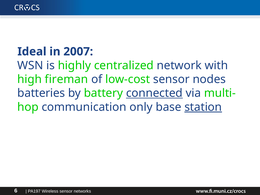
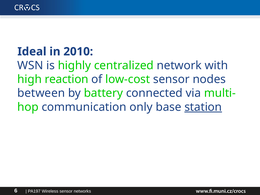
2007: 2007 -> 2010
fireman: fireman -> reaction
batteries: batteries -> between
connected underline: present -> none
